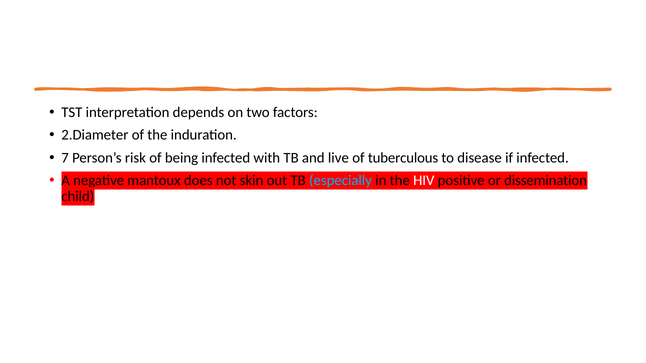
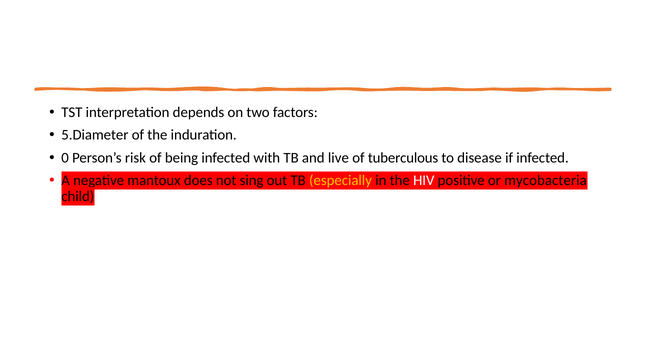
2.Diameter: 2.Diameter -> 5.Diameter
7: 7 -> 0
skin: skin -> sing
especially colour: light blue -> yellow
dissemination: dissemination -> mycobacteria
